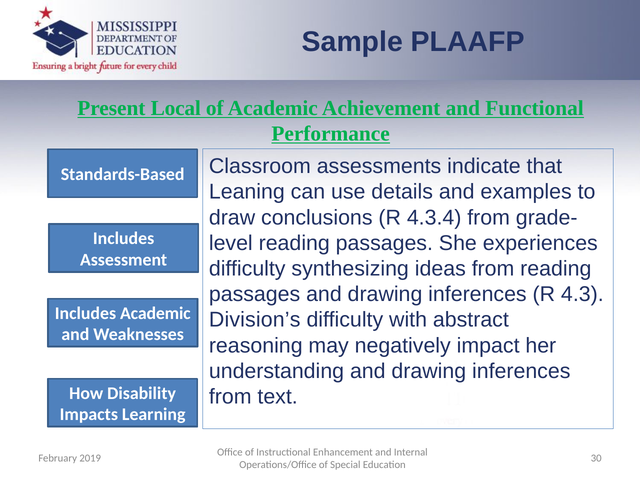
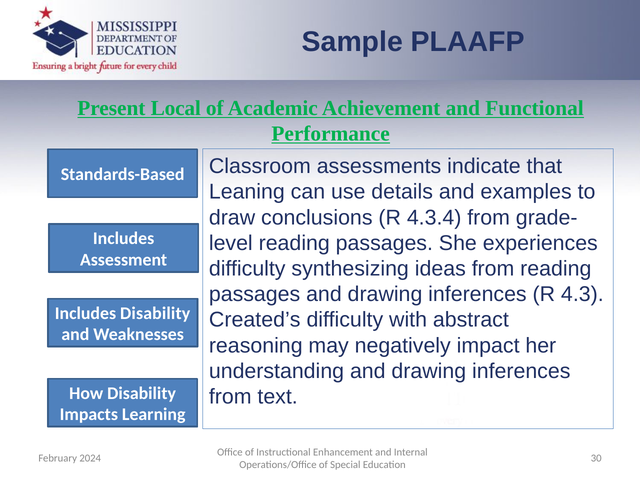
Includes Academic: Academic -> Disability
Division’s: Division’s -> Created’s
2019: 2019 -> 2024
